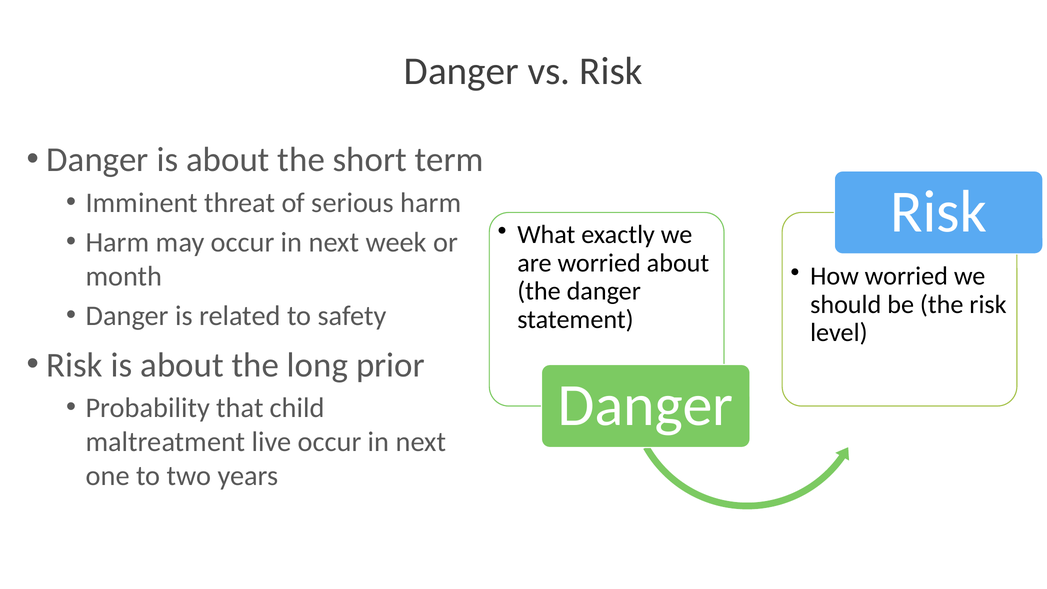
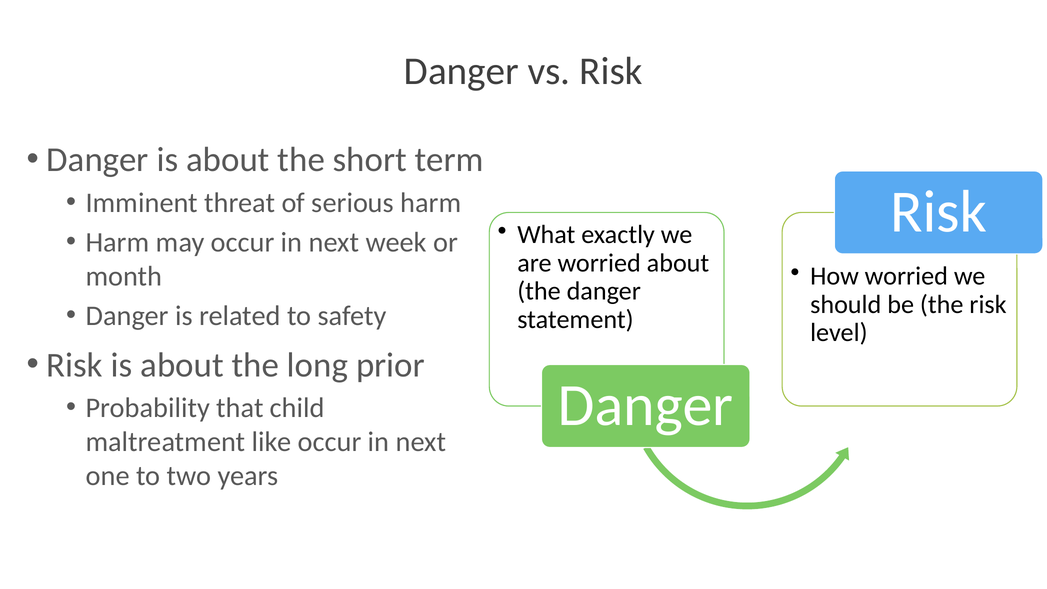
live: live -> like
